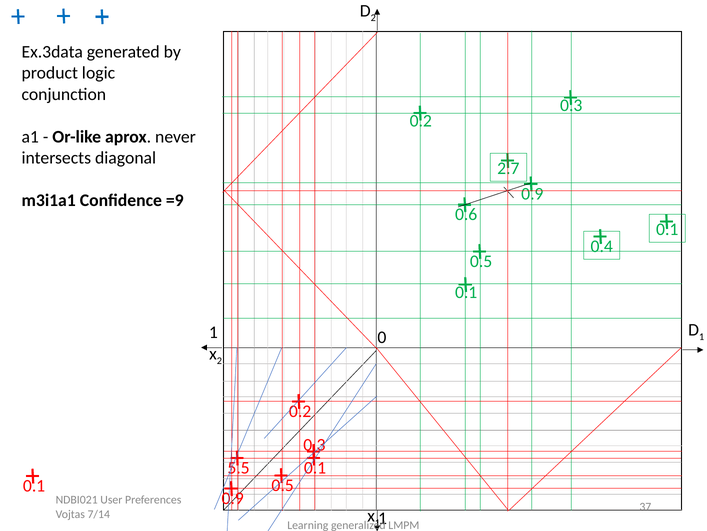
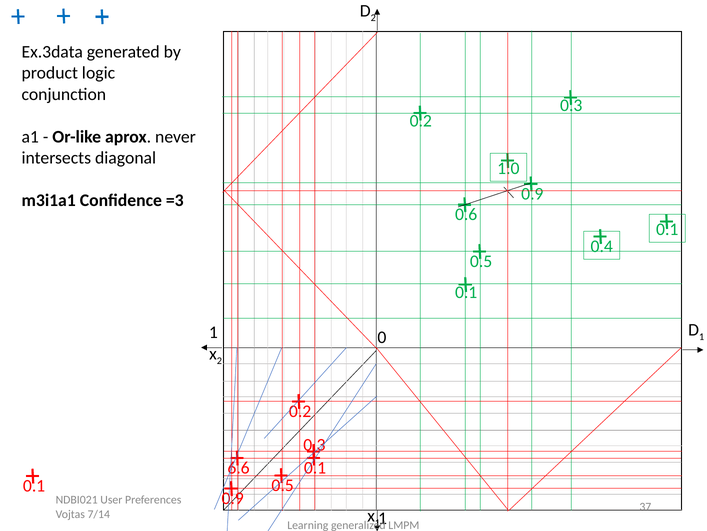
2.7: 2.7 -> 1.0
=9: =9 -> =3
5.5: 5.5 -> 6.6
